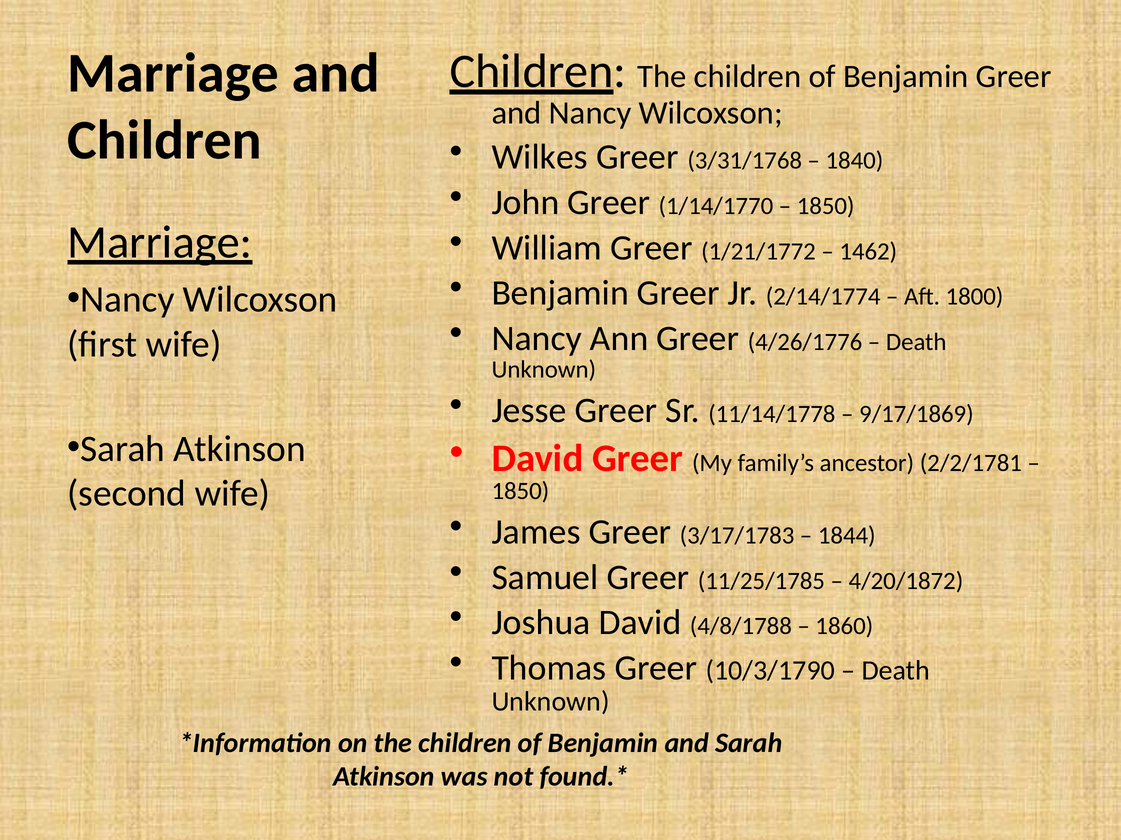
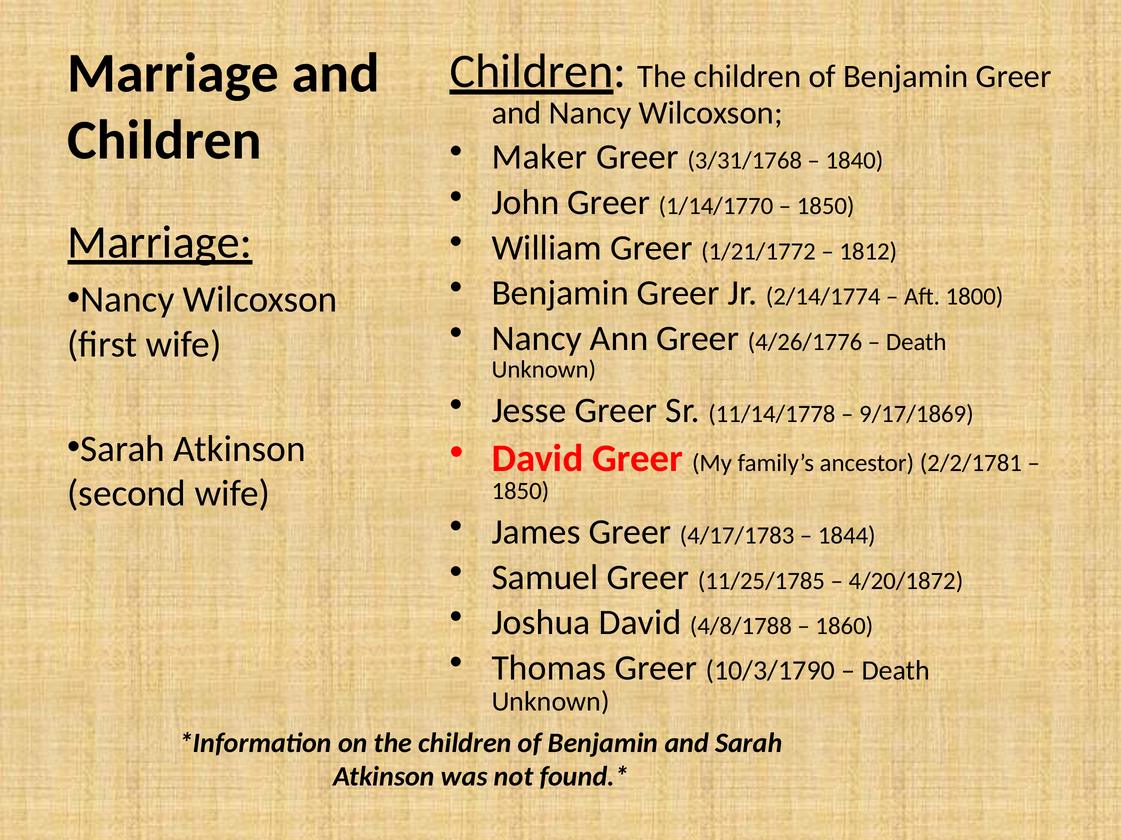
Wilkes: Wilkes -> Maker
1462: 1462 -> 1812
3/17/1783: 3/17/1783 -> 4/17/1783
